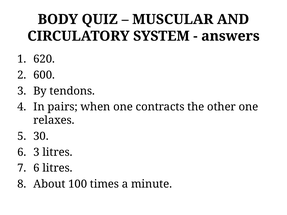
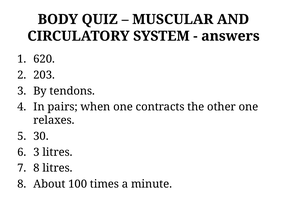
600: 600 -> 203
6 at (36, 168): 6 -> 8
